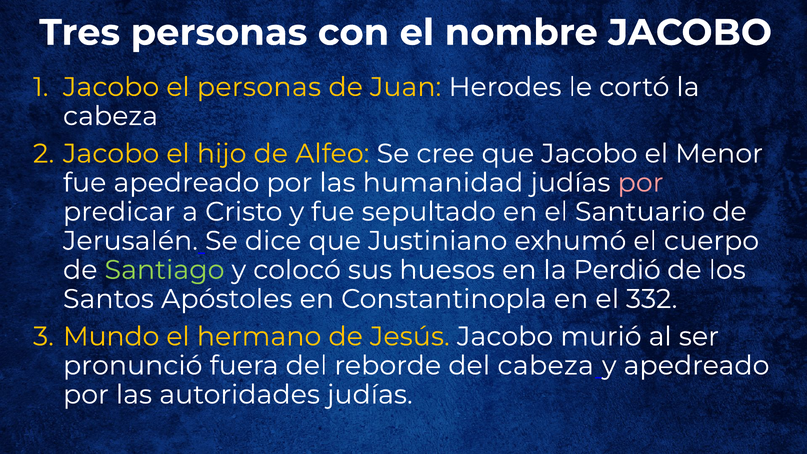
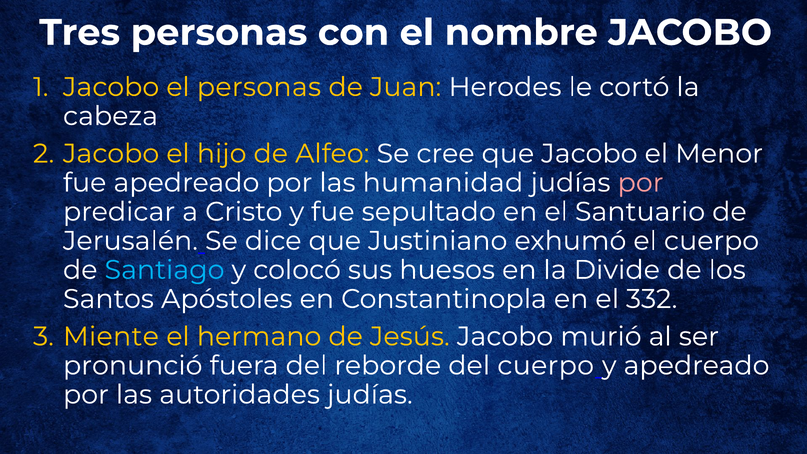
Santiago colour: light green -> light blue
Perdió: Perdió -> Divide
Mundo: Mundo -> Miente
del cabeza: cabeza -> cuerpo
